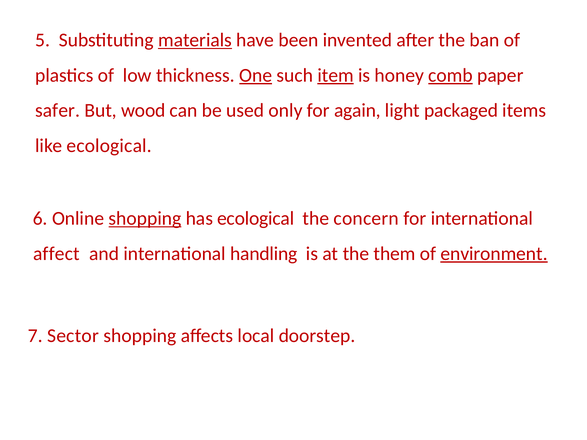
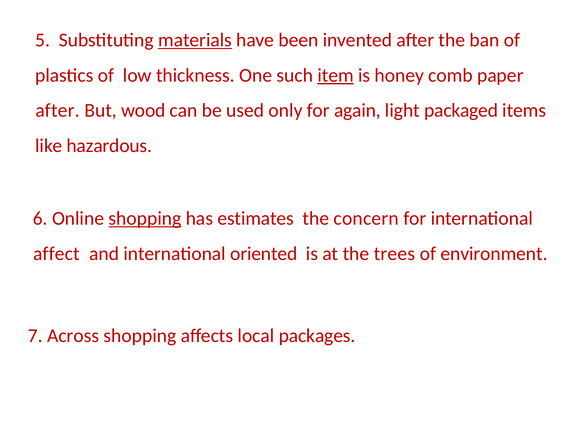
One underline: present -> none
comb underline: present -> none
safer at (58, 111): safer -> after
like ecological: ecological -> hazardous
has ecological: ecological -> estimates
handling: handling -> oriented
them: them -> trees
environment underline: present -> none
Sector: Sector -> Across
doorstep: doorstep -> packages
